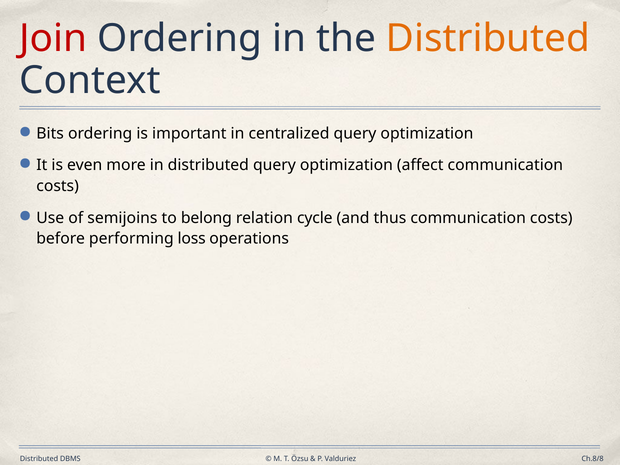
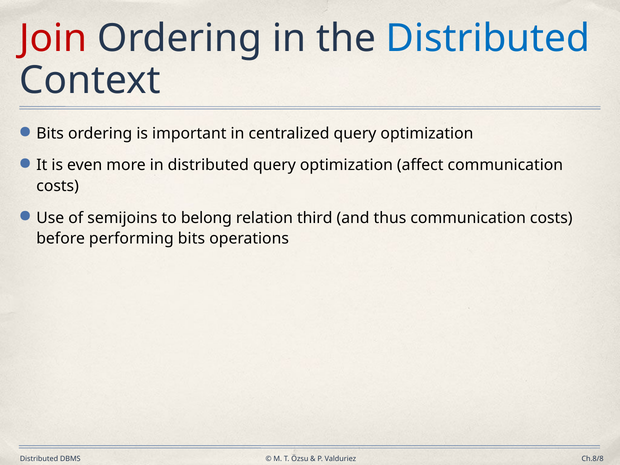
Distributed at (488, 38) colour: orange -> blue
cycle: cycle -> third
performing loss: loss -> bits
